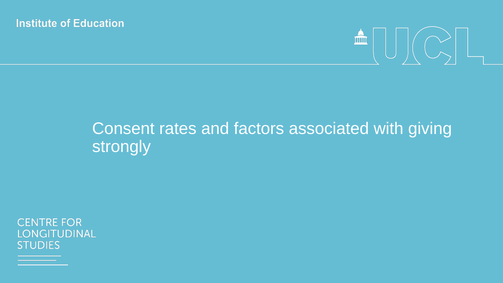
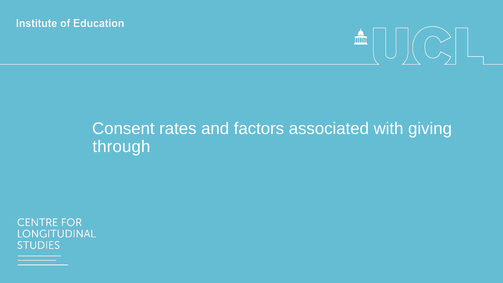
strongly: strongly -> through
